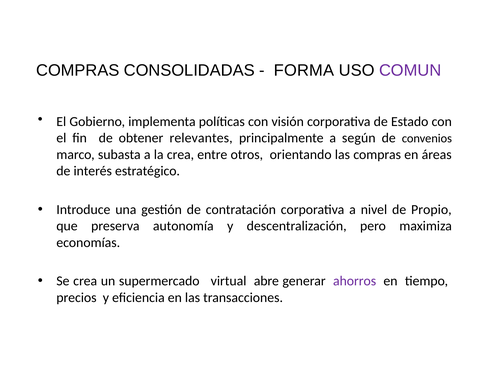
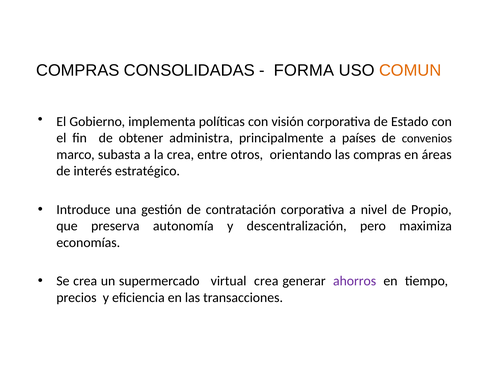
COMUN colour: purple -> orange
relevantes: relevantes -> administra
según: según -> países
virtual abre: abre -> crea
